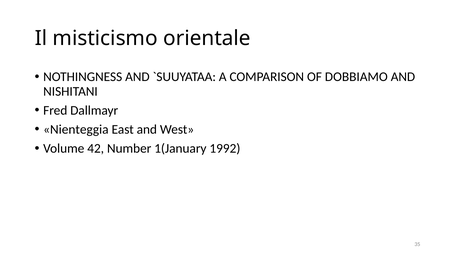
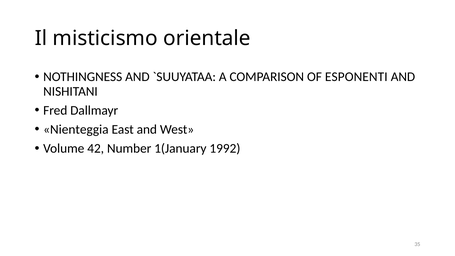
DOBBIAMO: DOBBIAMO -> ESPONENTI
